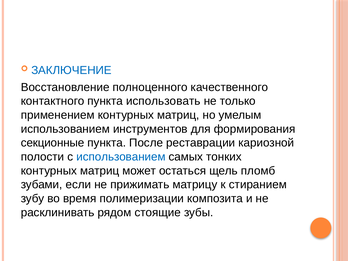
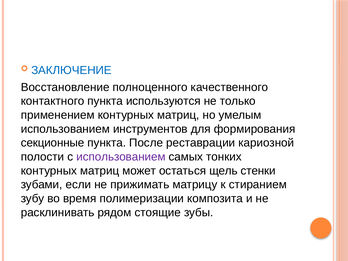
использовать: использовать -> используются
использованием at (121, 157) colour: blue -> purple
пломб: пломб -> стенки
